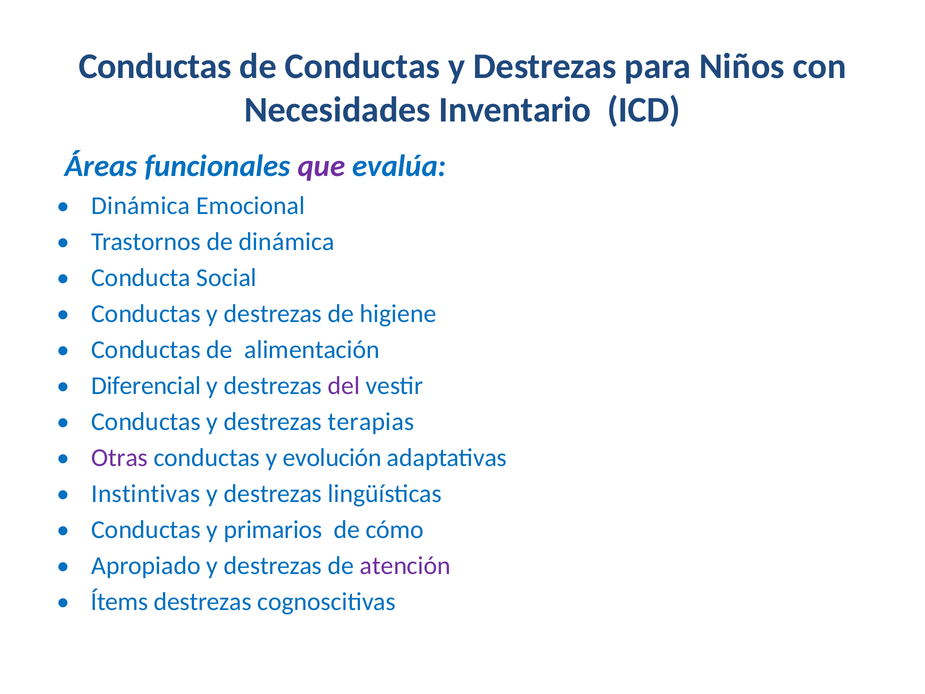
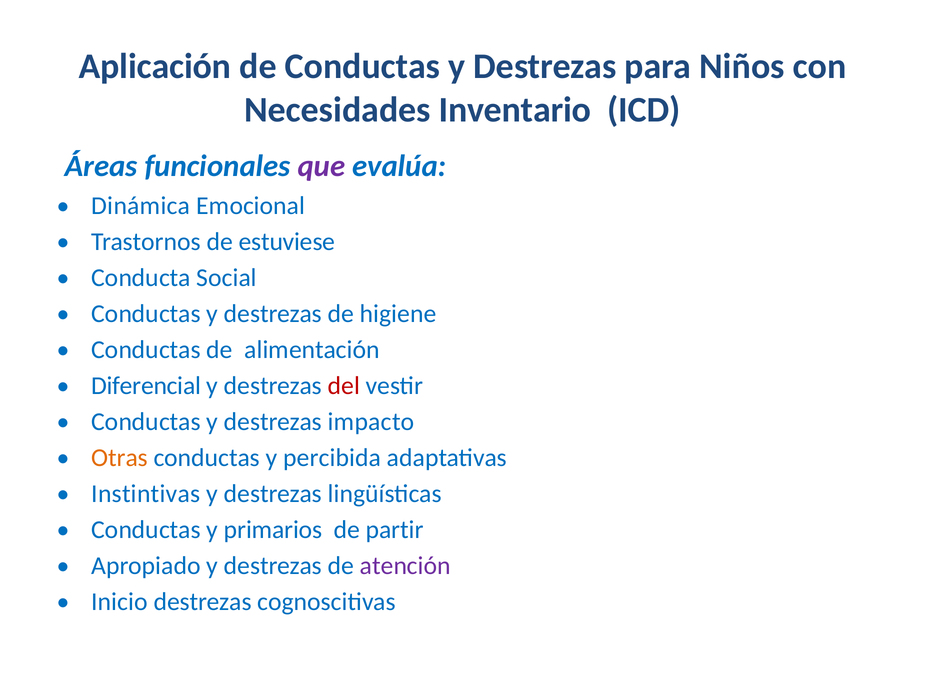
Conductas at (155, 67): Conductas -> Aplicación
de dinámica: dinámica -> estuviese
del colour: purple -> red
terapias: terapias -> impacto
Otras colour: purple -> orange
evolución: evolución -> percibida
cómo: cómo -> partir
Ítems: Ítems -> Inicio
